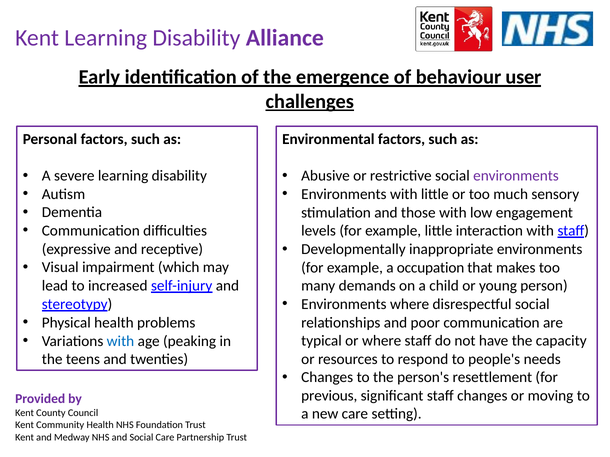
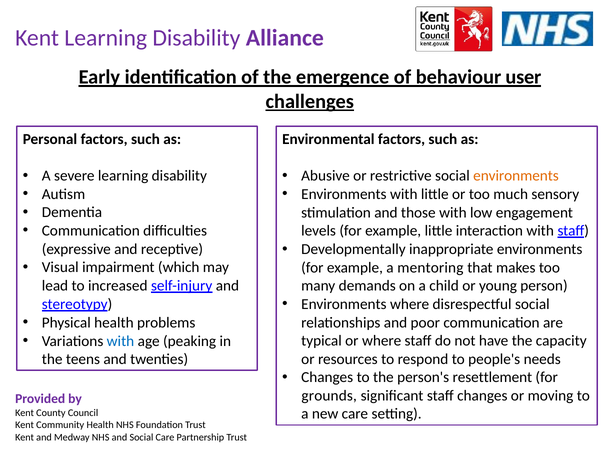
environments at (516, 176) colour: purple -> orange
occupation: occupation -> mentoring
previous: previous -> grounds
